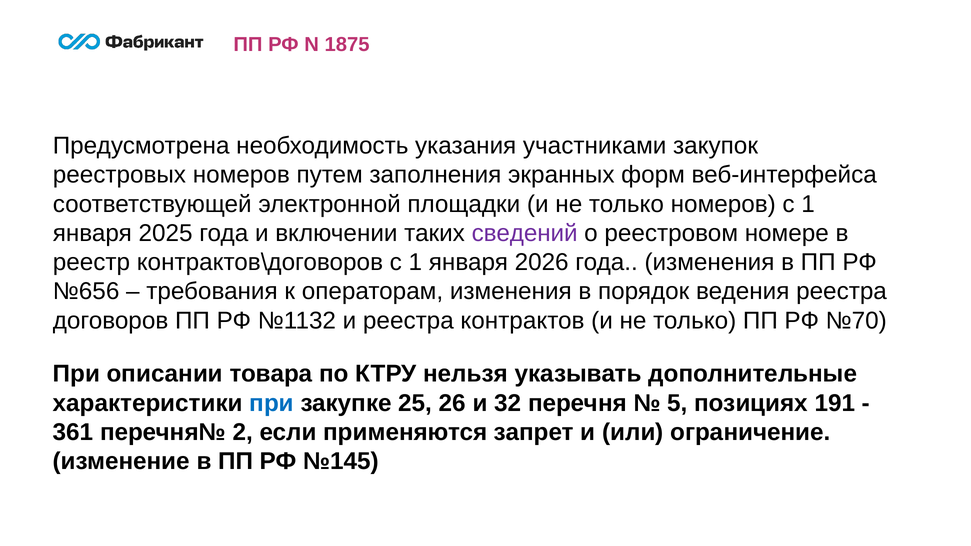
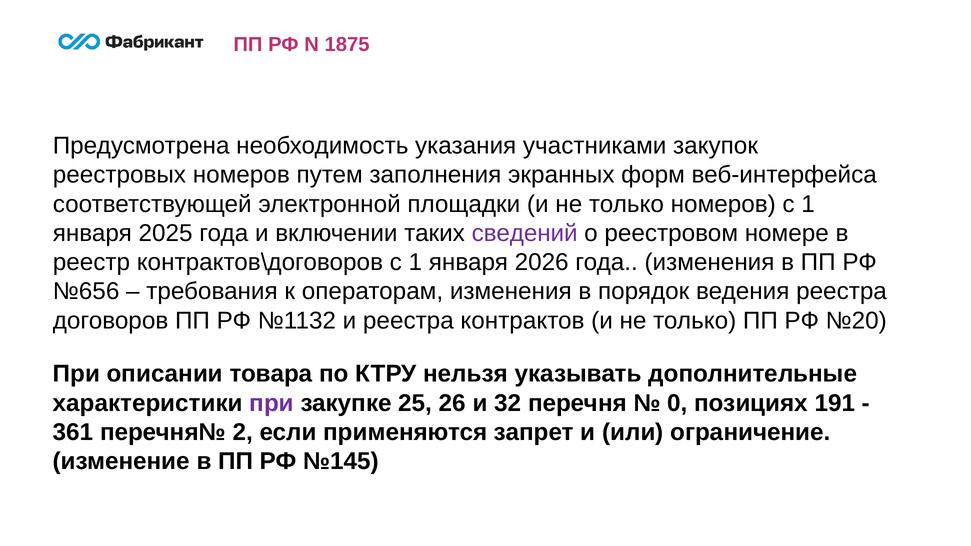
№70: №70 -> №20
при at (272, 403) colour: blue -> purple
5: 5 -> 0
